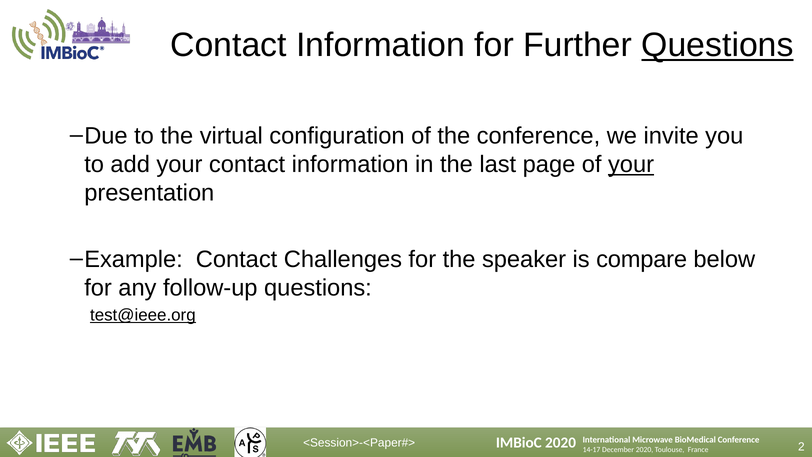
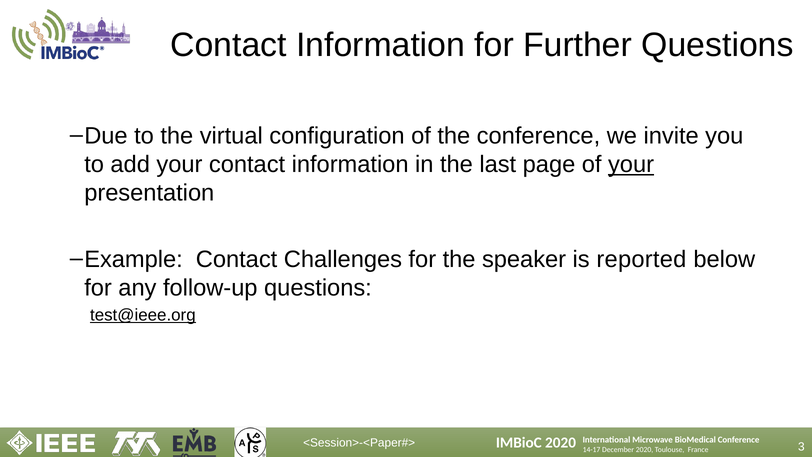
Questions at (717, 45) underline: present -> none
compare: compare -> reported
2: 2 -> 3
